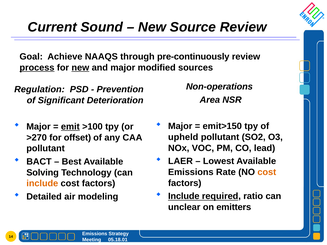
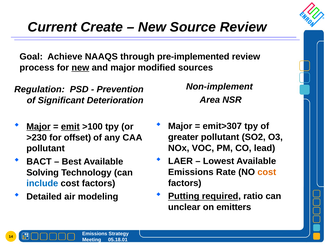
Sound: Sound -> Create
pre-continuously: pre-continuously -> pre-implemented
process underline: present -> none
Non-operations: Non-operations -> Non-implement
emit>150: emit>150 -> emit>307
Major at (38, 127) underline: none -> present
upheld: upheld -> greater
>270: >270 -> >230
include at (42, 184) colour: orange -> blue
Include at (184, 196): Include -> Putting
